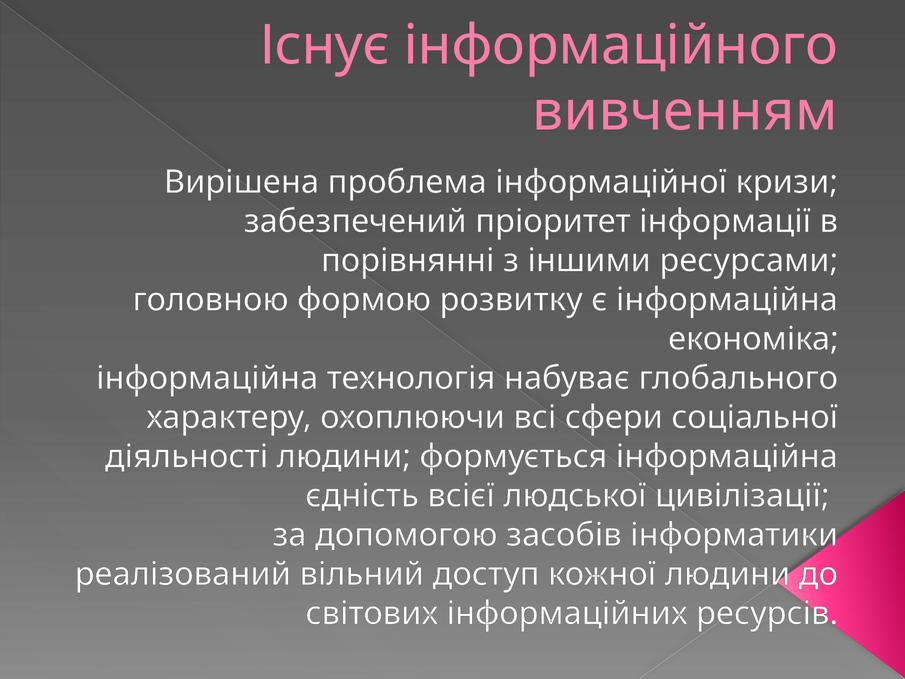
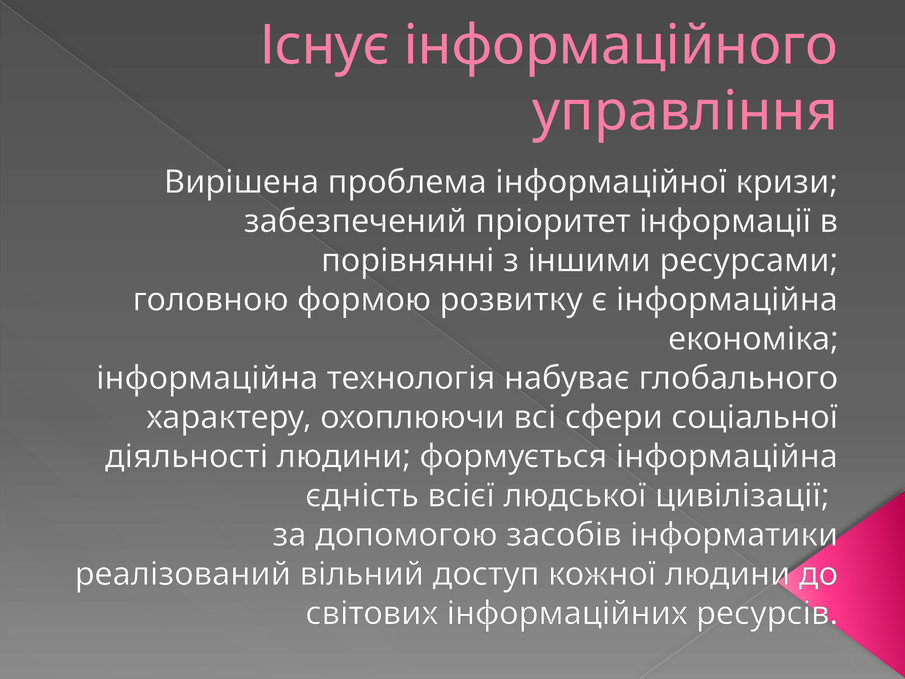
вивченням: вивченням -> управління
